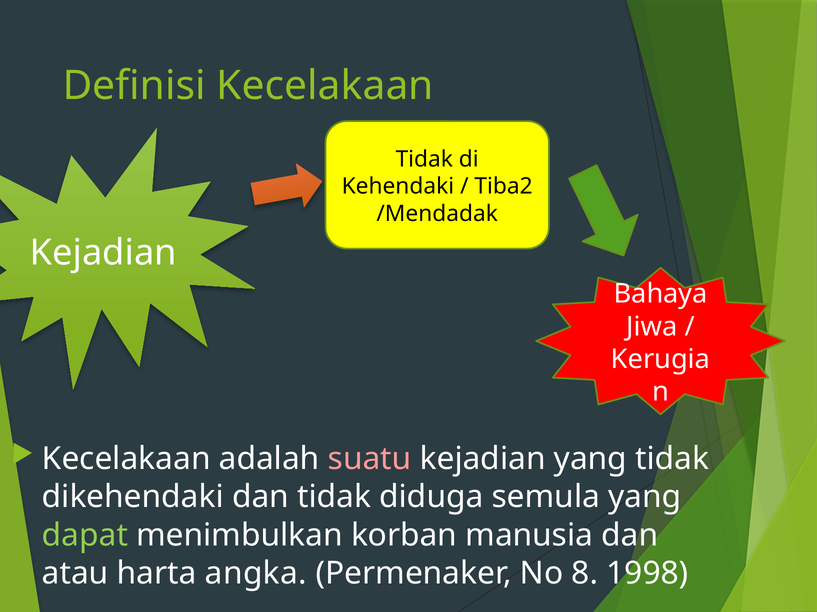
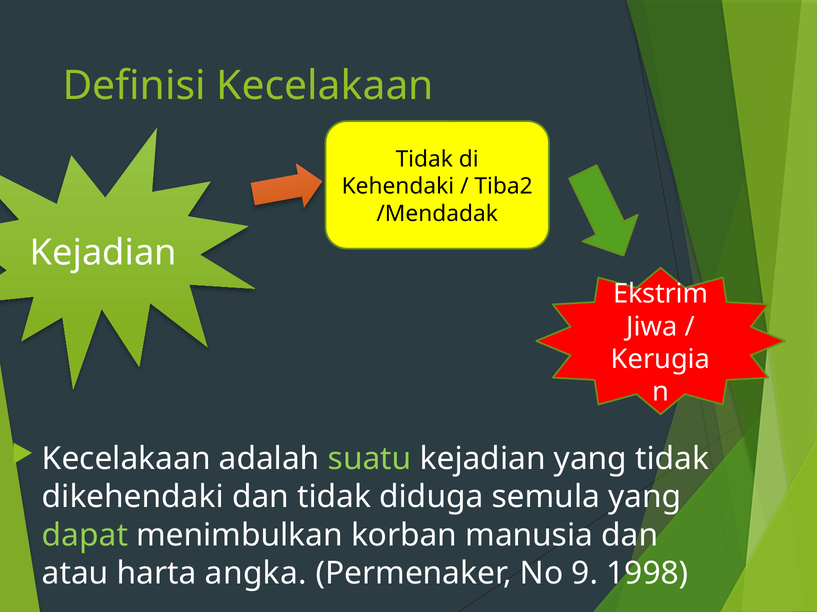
Bahaya: Bahaya -> Ekstrim
suatu colour: pink -> light green
8: 8 -> 9
